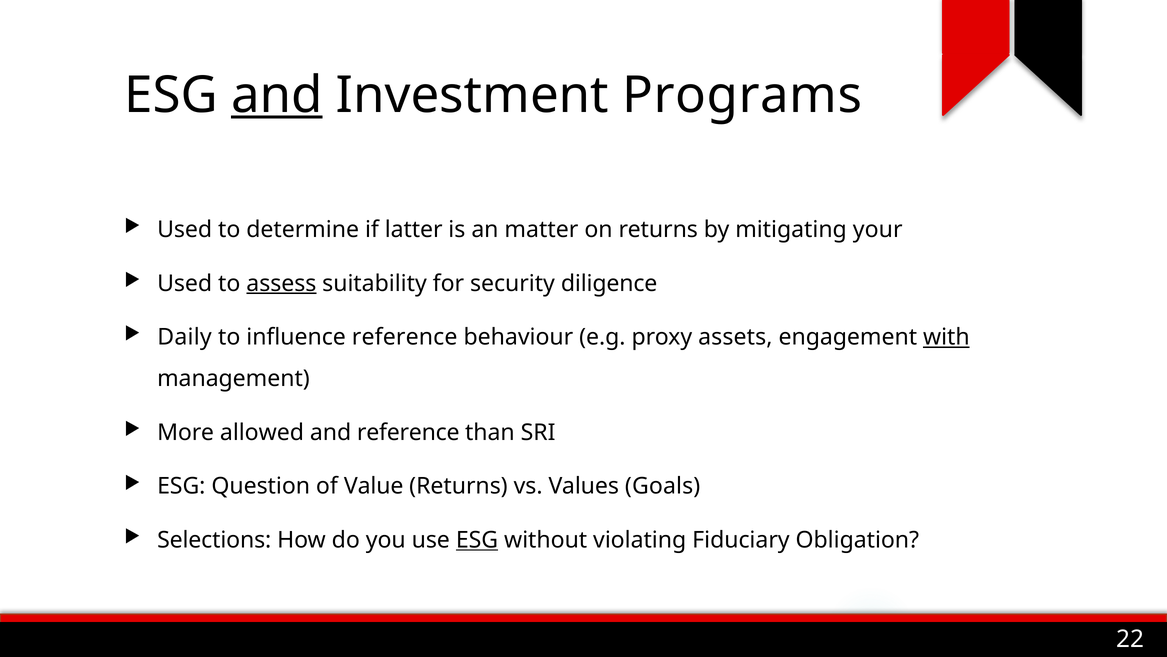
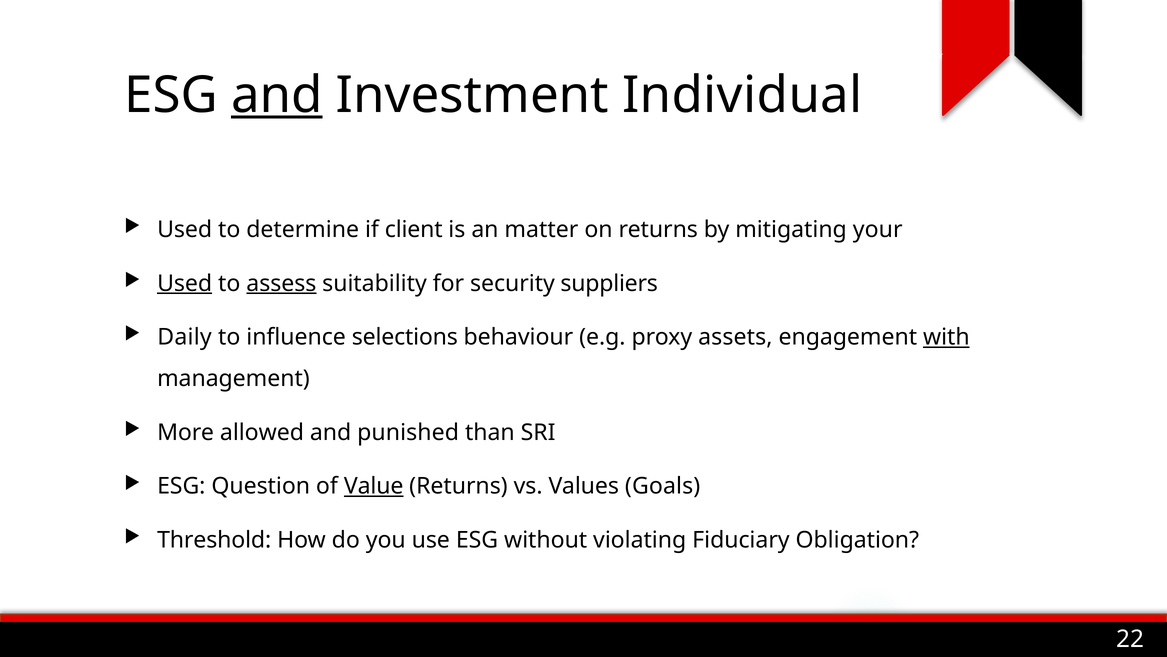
Programs: Programs -> Individual
latter: latter -> client
Used at (185, 283) underline: none -> present
diligence: diligence -> suppliers
influence reference: reference -> selections
and reference: reference -> punished
Value underline: none -> present
Selections: Selections -> Threshold
ESG at (477, 540) underline: present -> none
